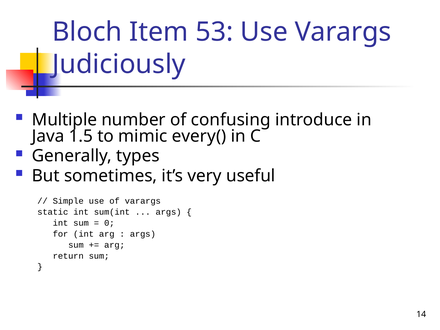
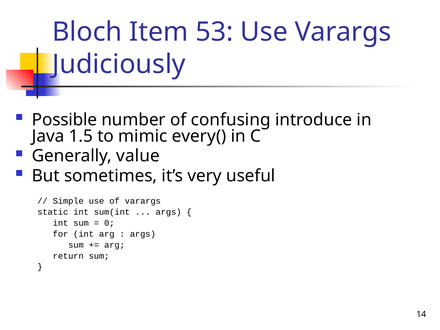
Multiple: Multiple -> Possible
types: types -> value
